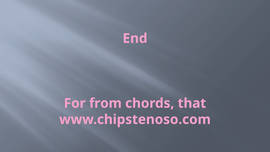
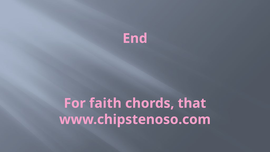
from: from -> faith
